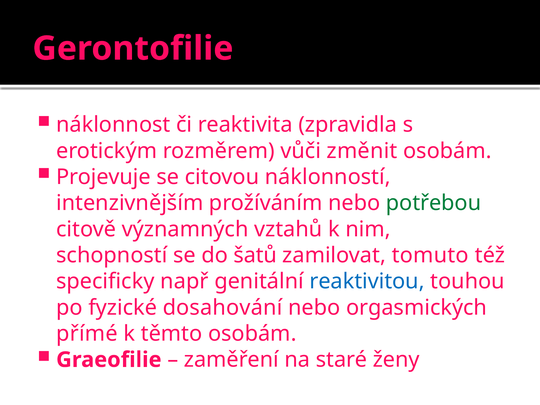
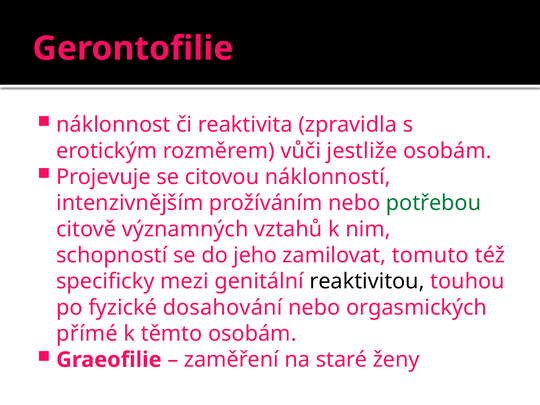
změnit: změnit -> jestliže
šatů: šatů -> jeho
např: např -> mezi
reaktivitou colour: blue -> black
